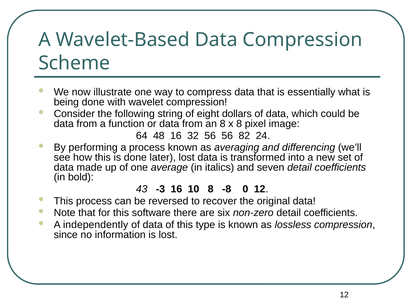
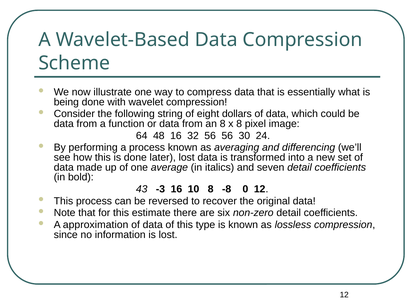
82: 82 -> 30
software: software -> estimate
independently: independently -> approximation
